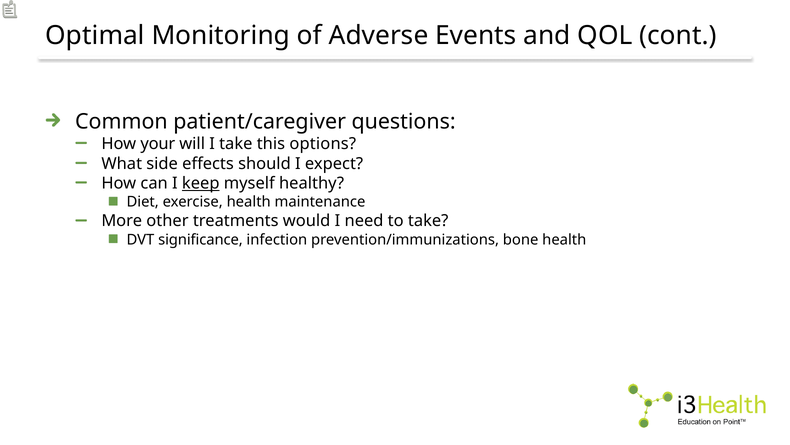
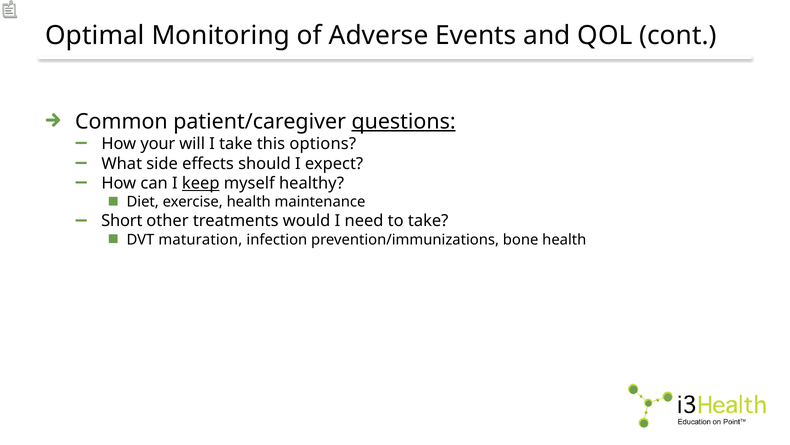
questions underline: none -> present
More: More -> Short
significance: significance -> maturation
